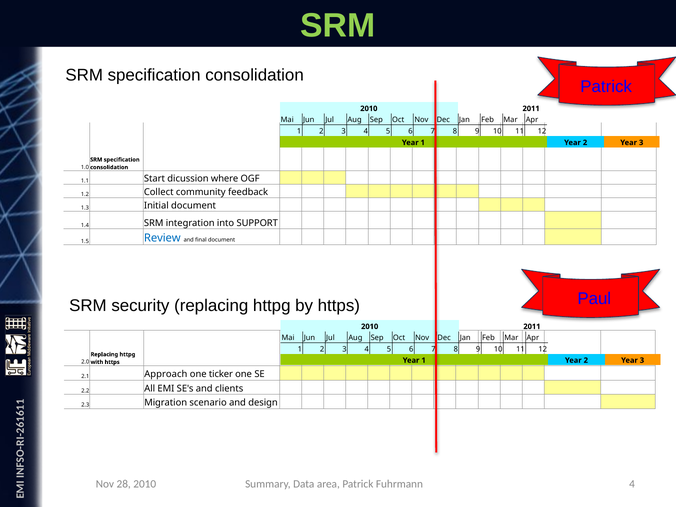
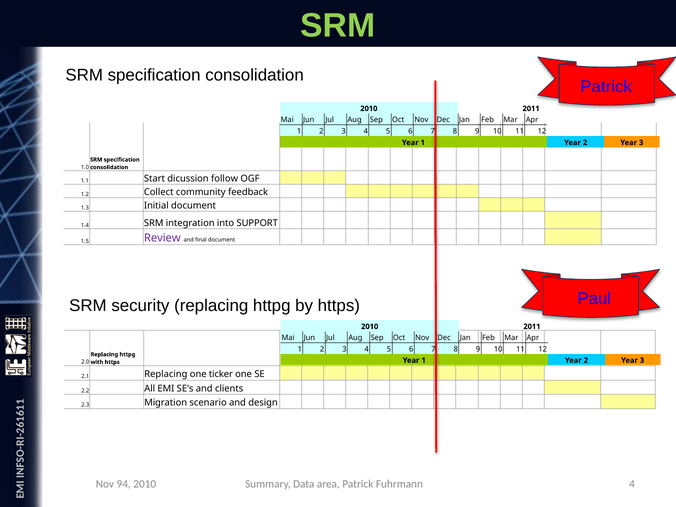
where: where -> follow
Review colour: blue -> purple
2.1 Approach: Approach -> Replacing
28: 28 -> 94
